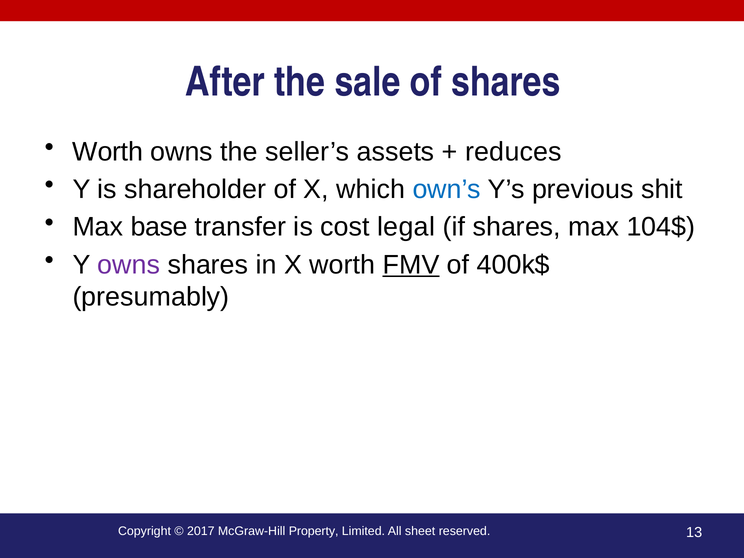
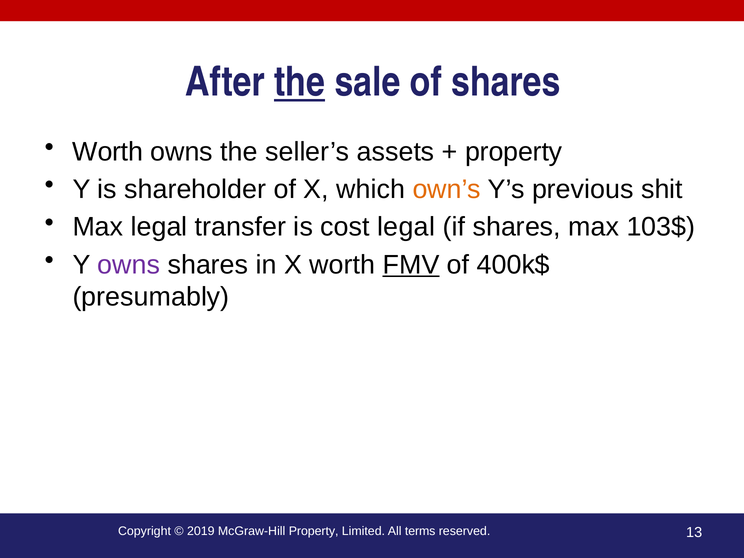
the at (300, 82) underline: none -> present
reduces at (513, 152): reduces -> property
own’s colour: blue -> orange
Max base: base -> legal
104$: 104$ -> 103$
2017: 2017 -> 2019
sheet: sheet -> terms
